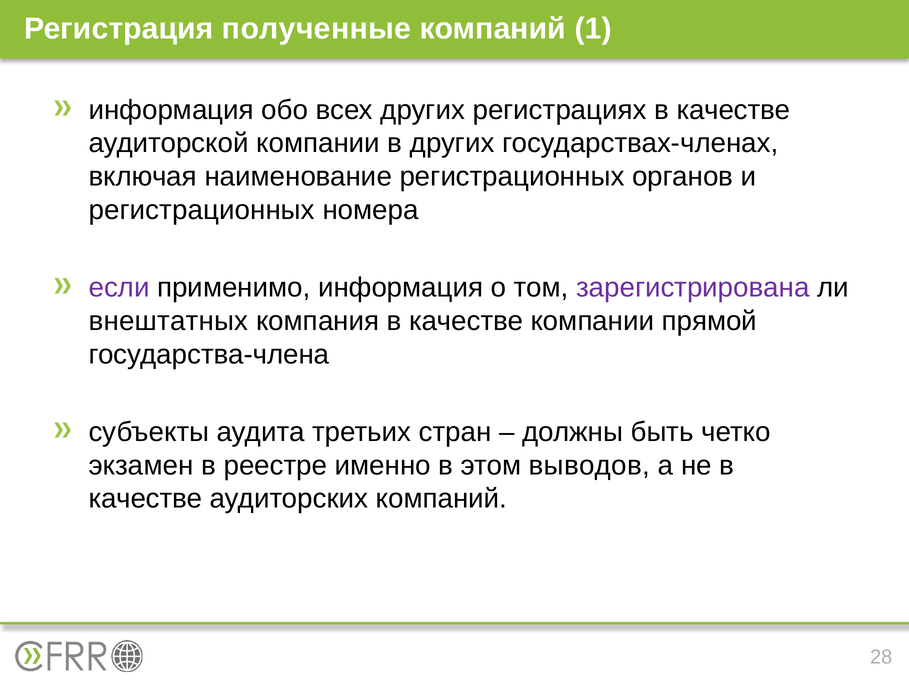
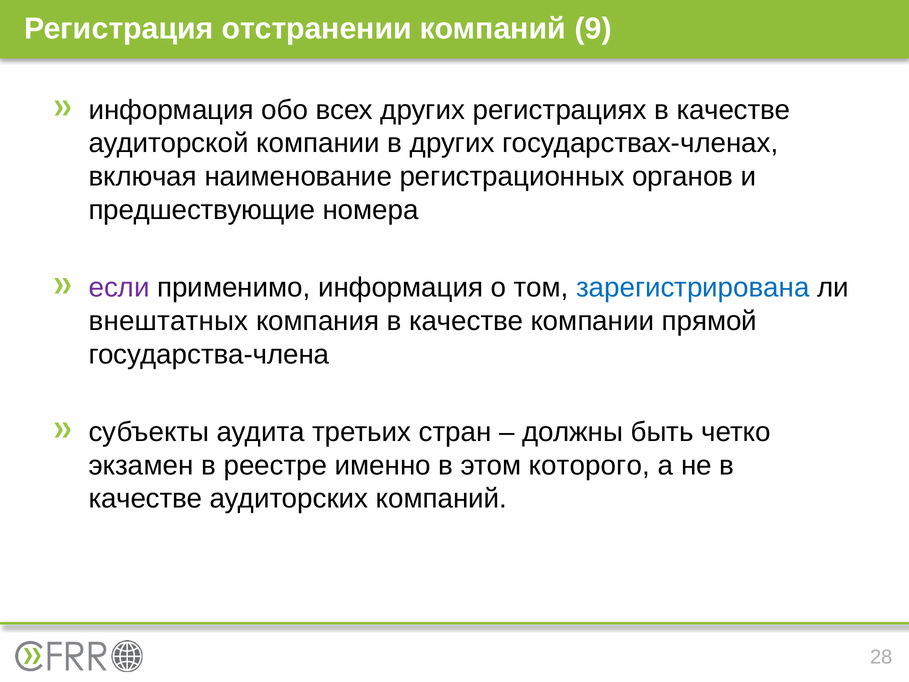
полученные: полученные -> отстранении
1: 1 -> 9
регистрационных at (202, 210): регистрационных -> предшествующие
зарегистрирована colour: purple -> blue
выводов: выводов -> которого
